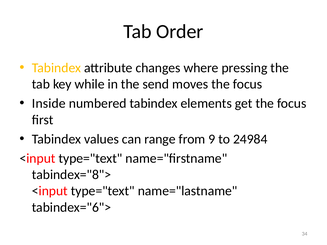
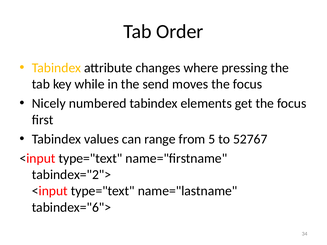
Inside: Inside -> Nicely
9: 9 -> 5
24984: 24984 -> 52767
tabindex="8">: tabindex="8"> -> tabindex="2">
